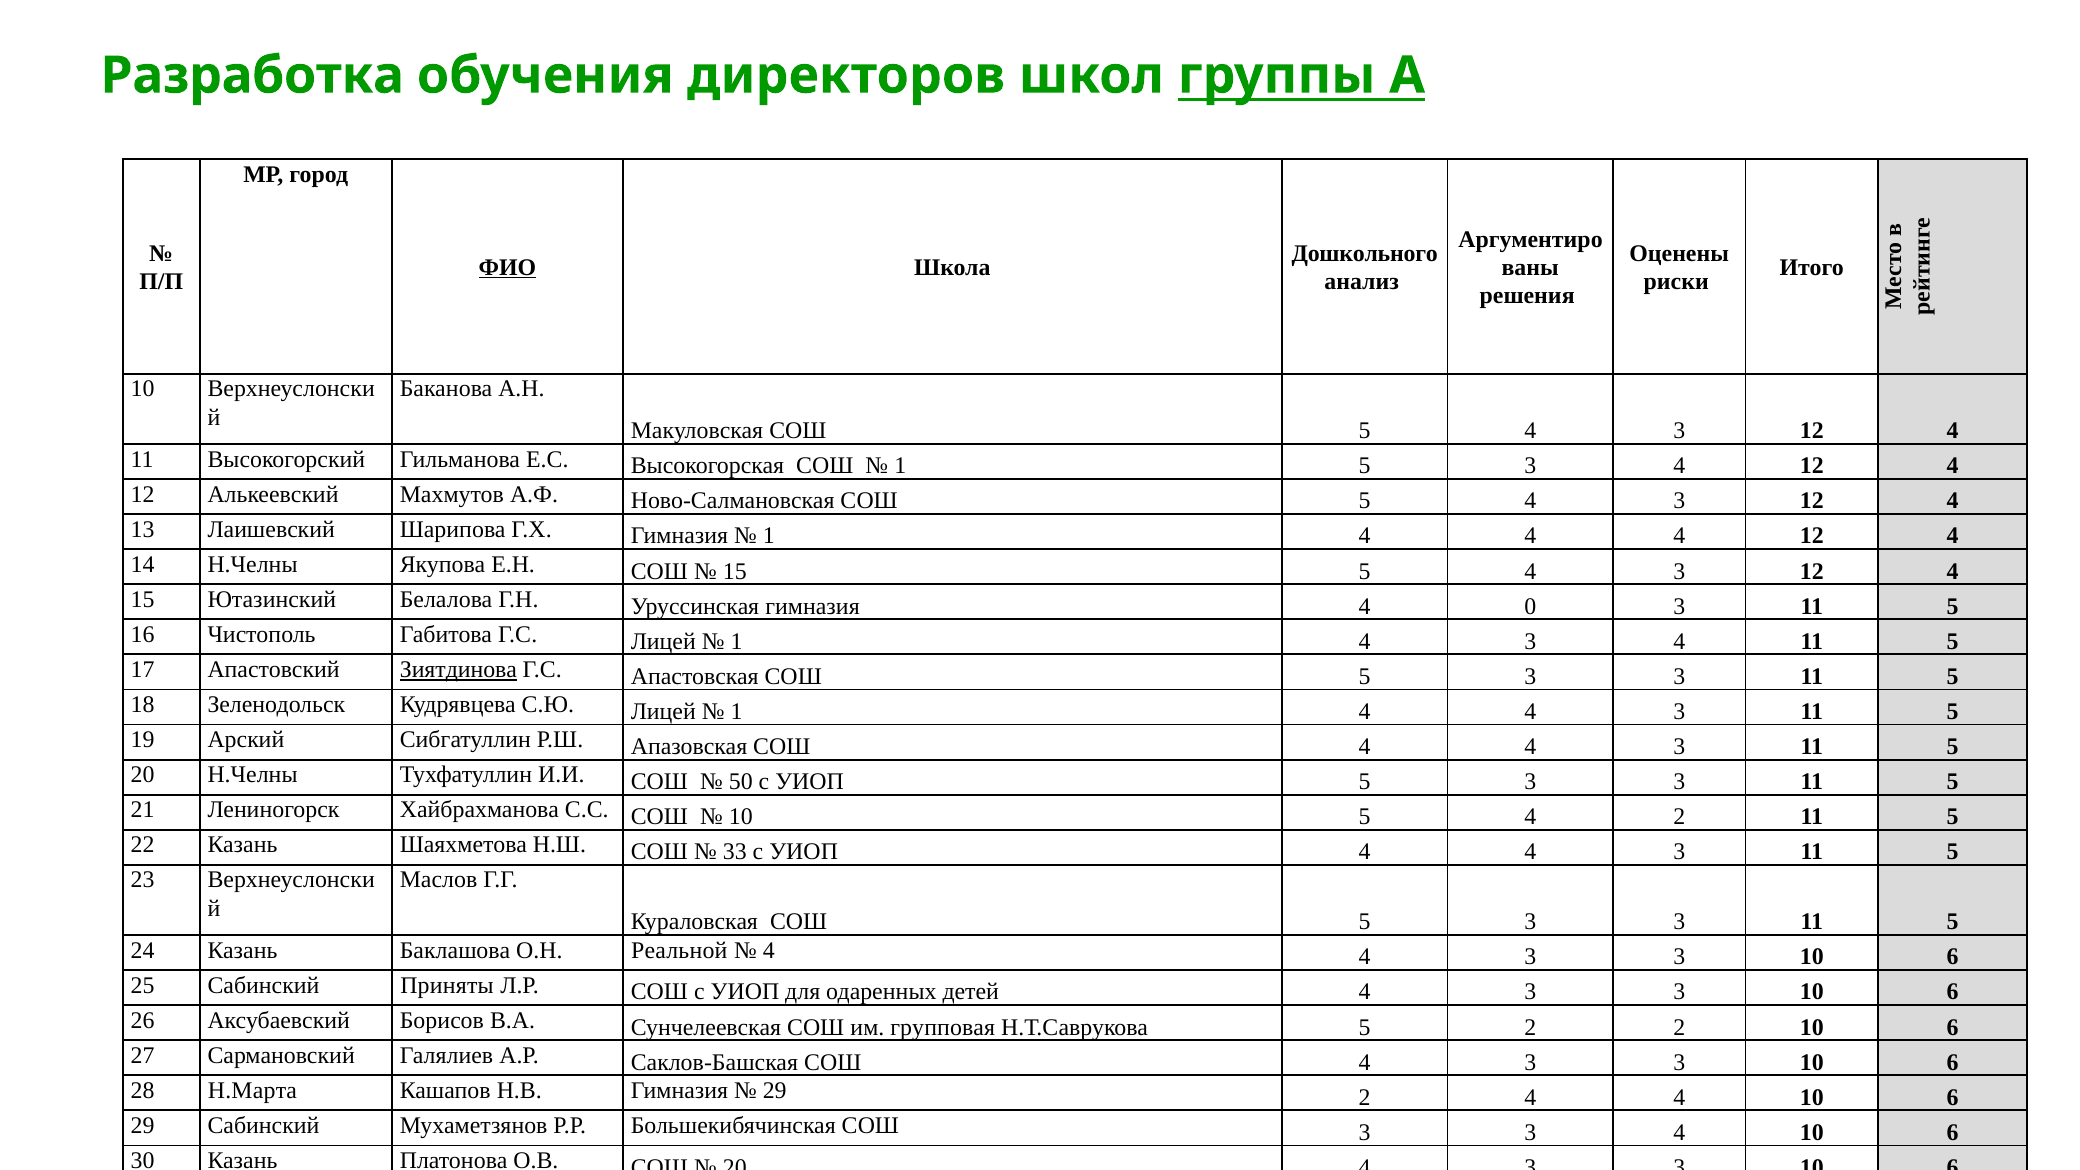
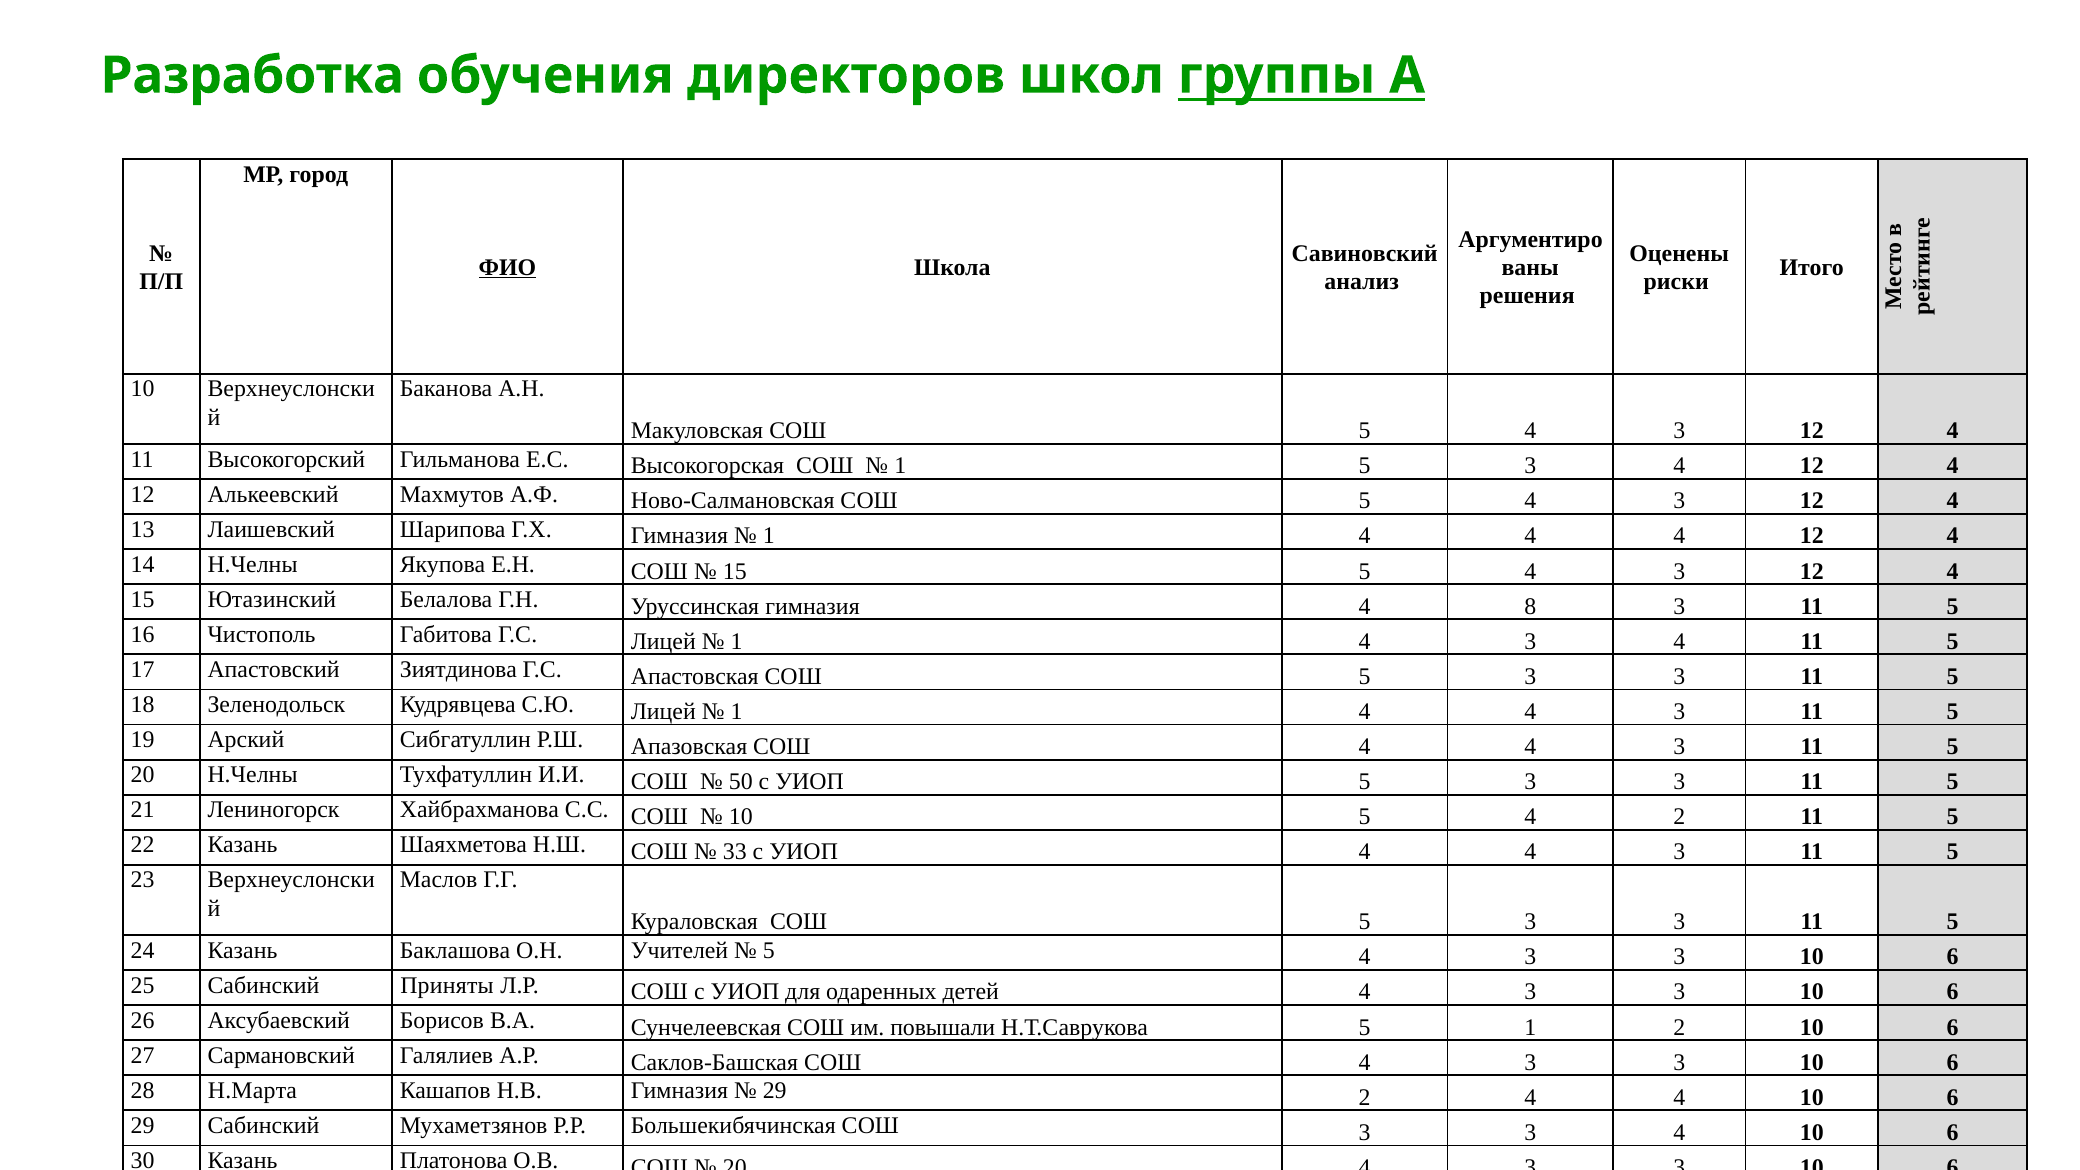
Дошкольного: Дошкольного -> Савиновский
0: 0 -> 8
Зиятдинова underline: present -> none
Реальной: Реальной -> Учителей
4 at (769, 950): 4 -> 5
групповая: групповая -> повышали
5 2: 2 -> 1
